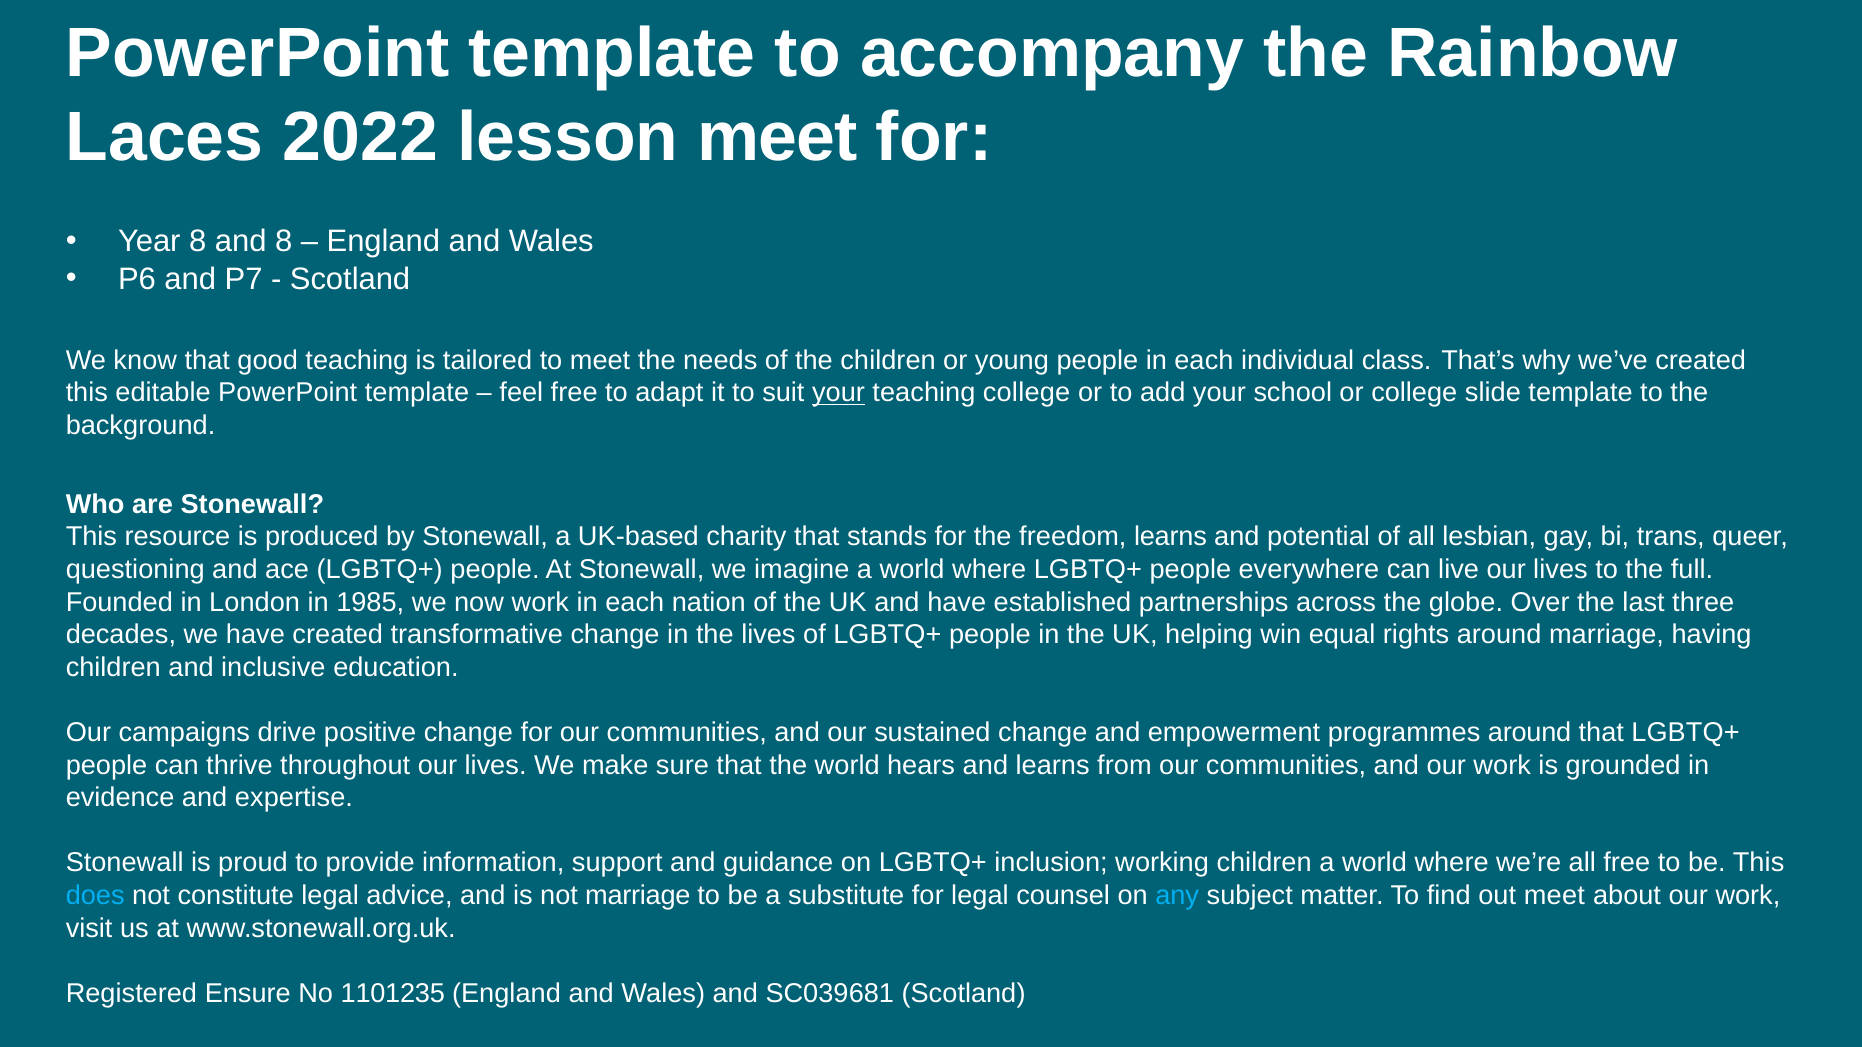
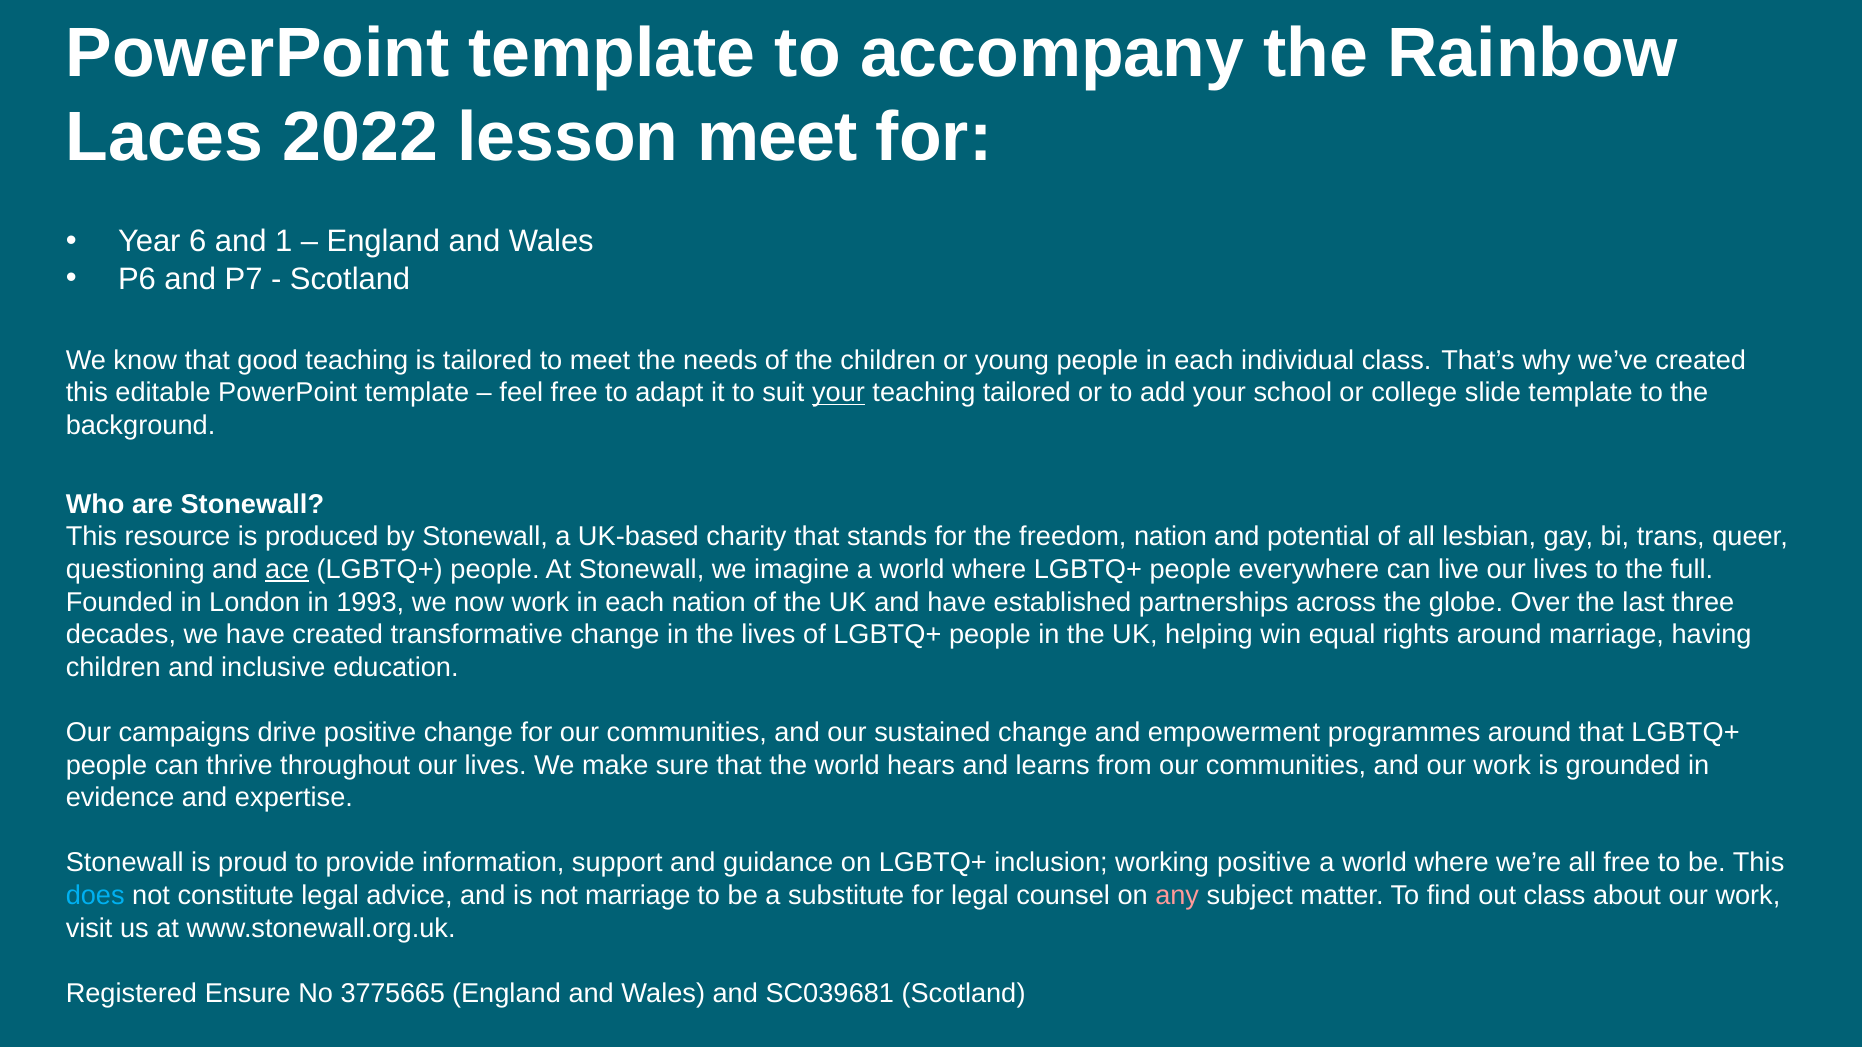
Year 8: 8 -> 6
and 8: 8 -> 1
teaching college: college -> tailored
freedom learns: learns -> nation
ace underline: none -> present
1985: 1985 -> 1993
working children: children -> positive
any colour: light blue -> pink
out meet: meet -> class
1101235: 1101235 -> 3775665
